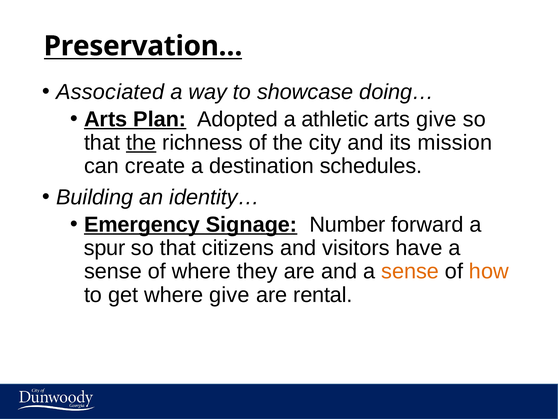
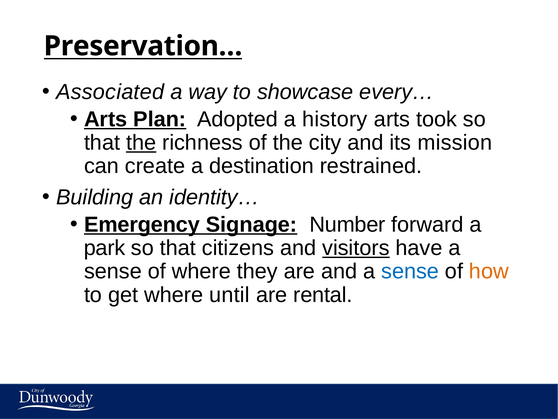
doing…: doing… -> every…
athletic: athletic -> history
arts give: give -> took
schedules: schedules -> restrained
spur: spur -> park
visitors underline: none -> present
sense at (410, 271) colour: orange -> blue
where give: give -> until
